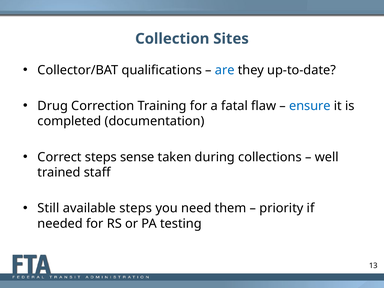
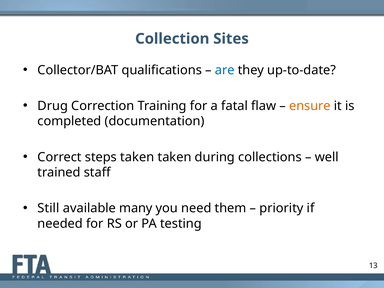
ensure colour: blue -> orange
steps sense: sense -> taken
available steps: steps -> many
